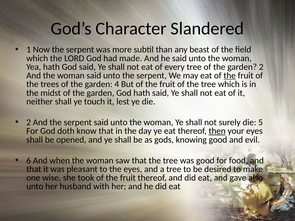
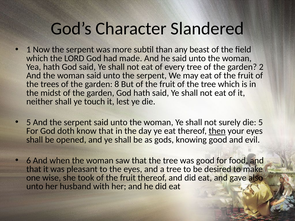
the at (230, 76) underline: present -> none
4: 4 -> 8
2 at (29, 122): 2 -> 5
